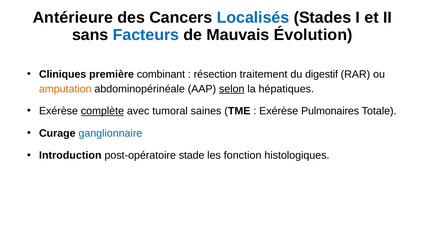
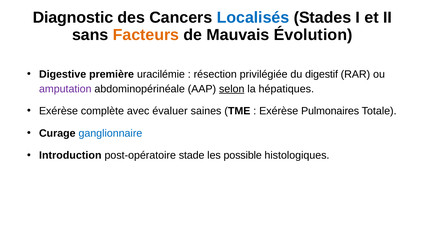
Antérieure: Antérieure -> Diagnostic
Facteurs colour: blue -> orange
Cliniques: Cliniques -> Digestive
combinant: combinant -> uracilémie
traitement: traitement -> privilégiée
amputation colour: orange -> purple
complète underline: present -> none
tumoral: tumoral -> évaluer
fonction: fonction -> possible
